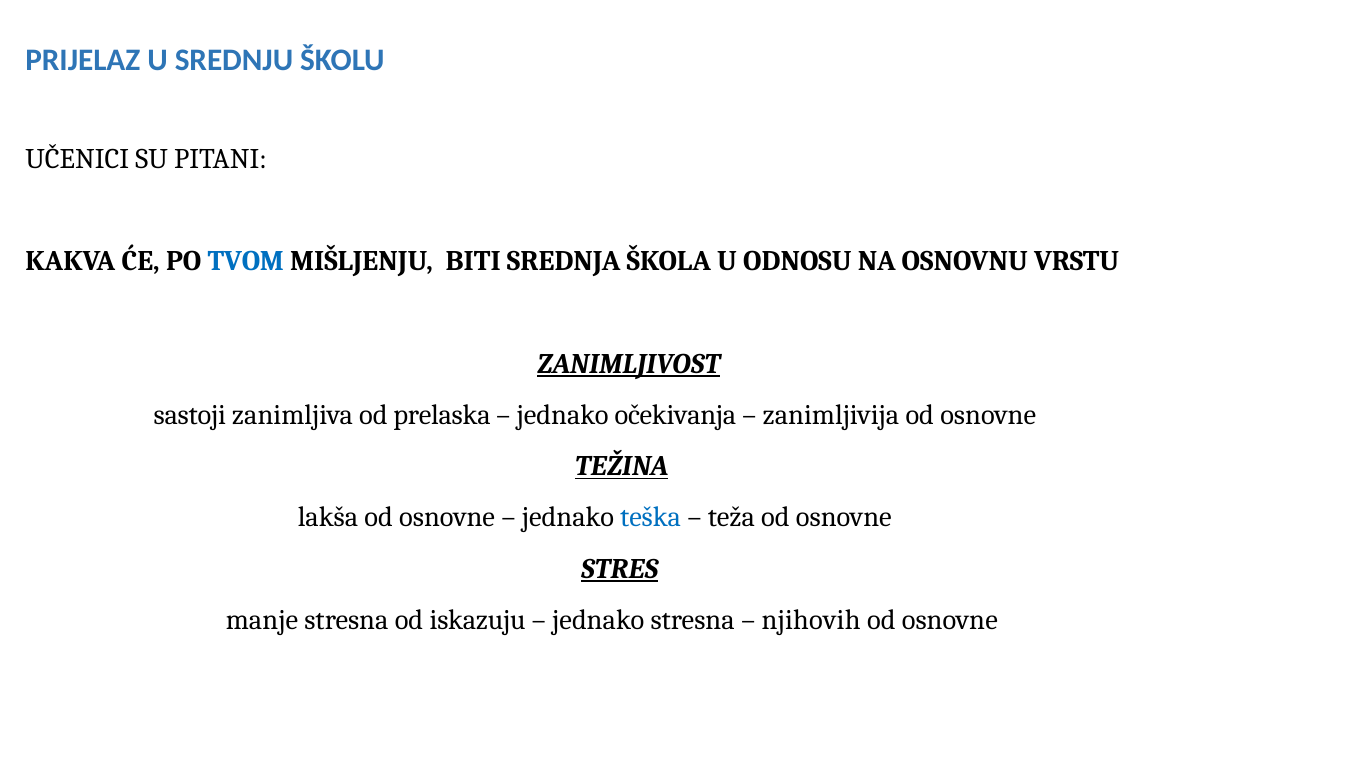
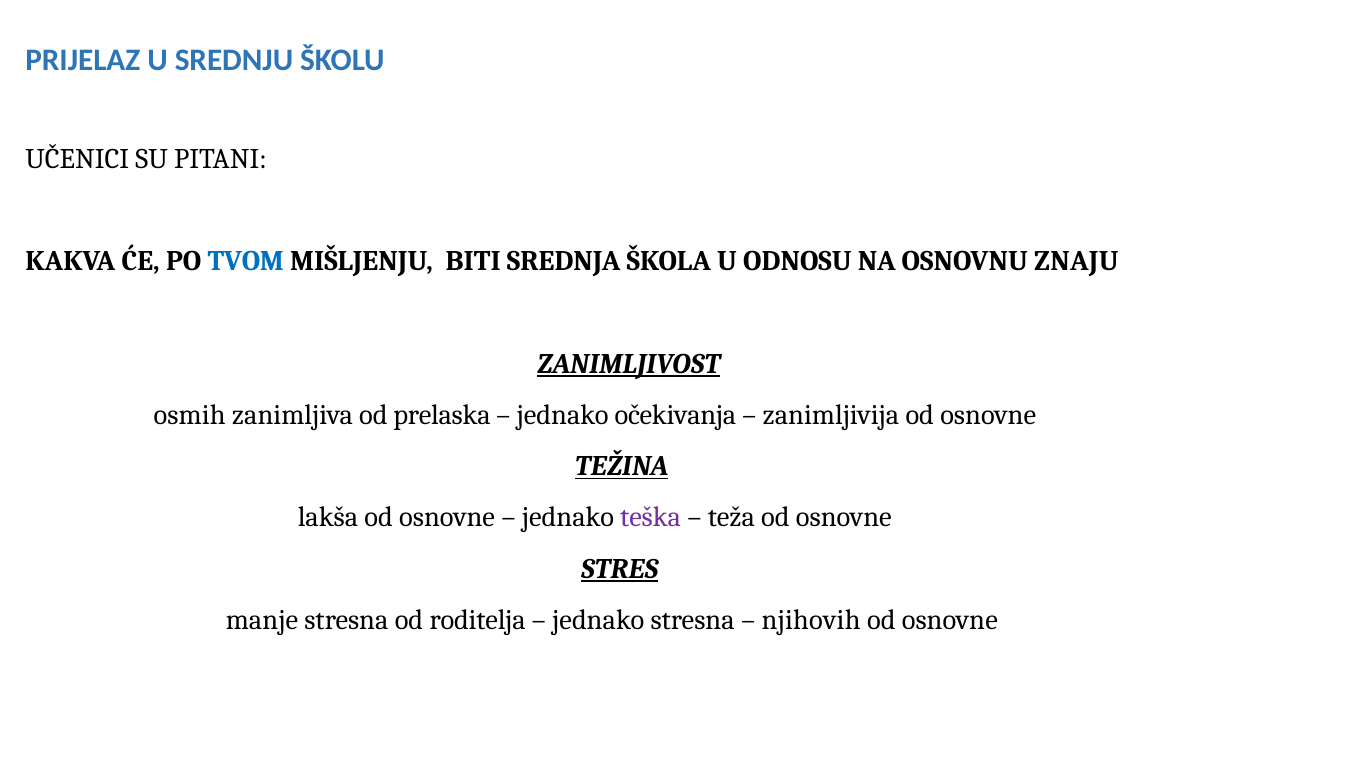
VRSTU: VRSTU -> ZNAJU
sastoji: sastoji -> osmih
teška colour: blue -> purple
iskazuju: iskazuju -> roditelja
